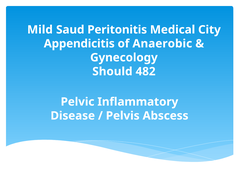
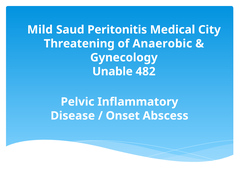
Appendicitis: Appendicitis -> Threatening
Should: Should -> Unable
Pelvis: Pelvis -> Onset
